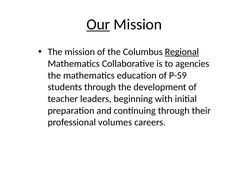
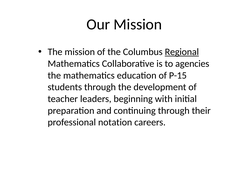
Our underline: present -> none
P-59: P-59 -> P-15
volumes: volumes -> notation
